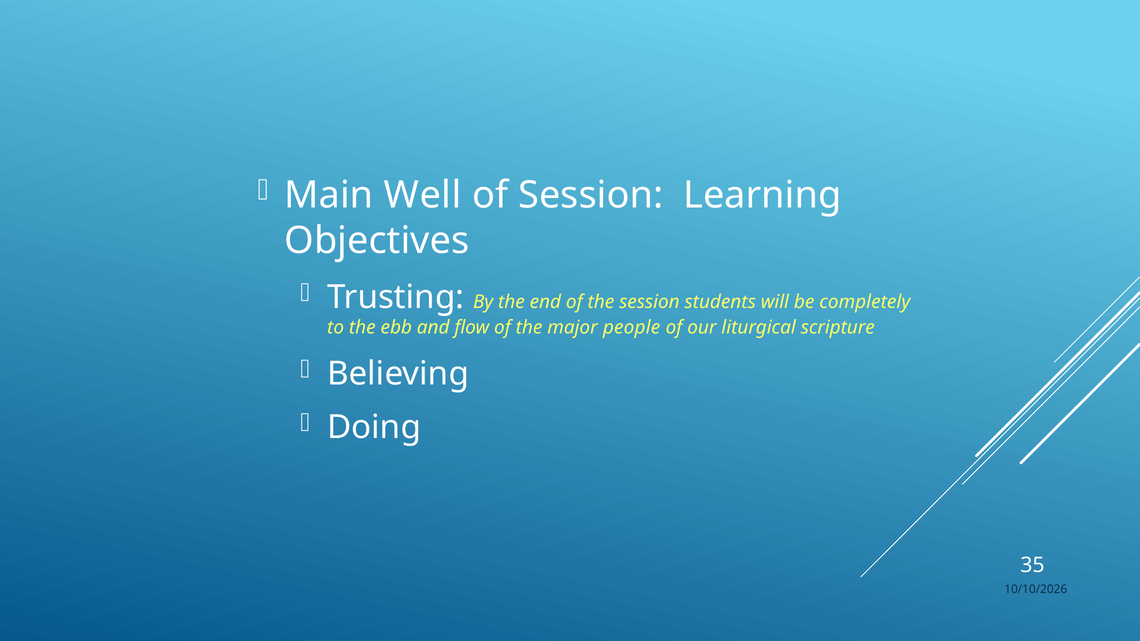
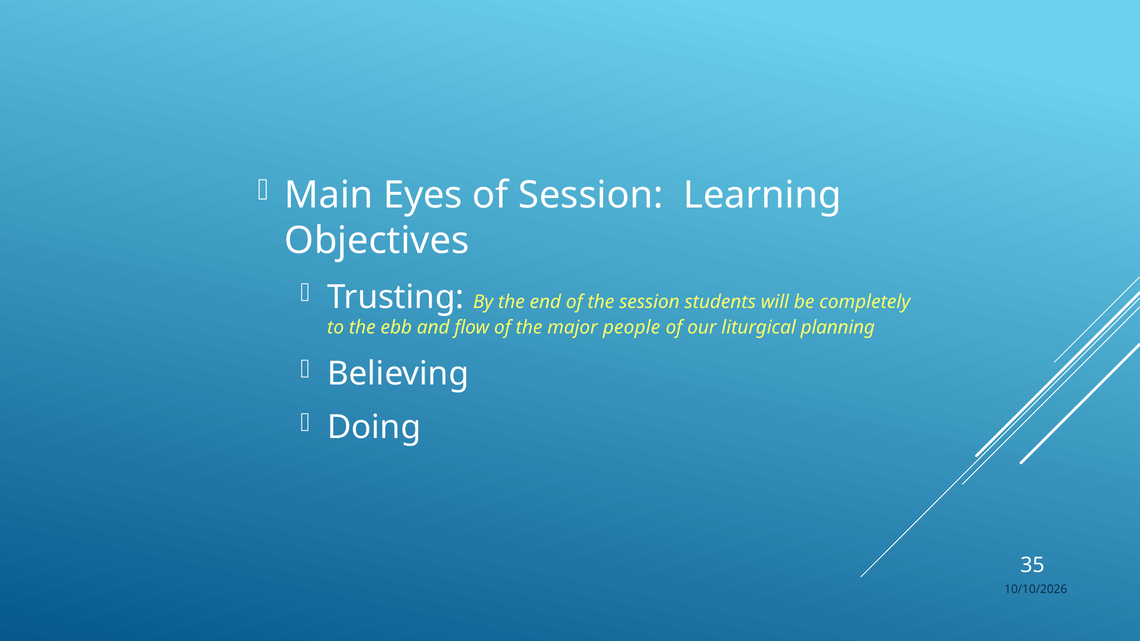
Well: Well -> Eyes
scripture: scripture -> planning
